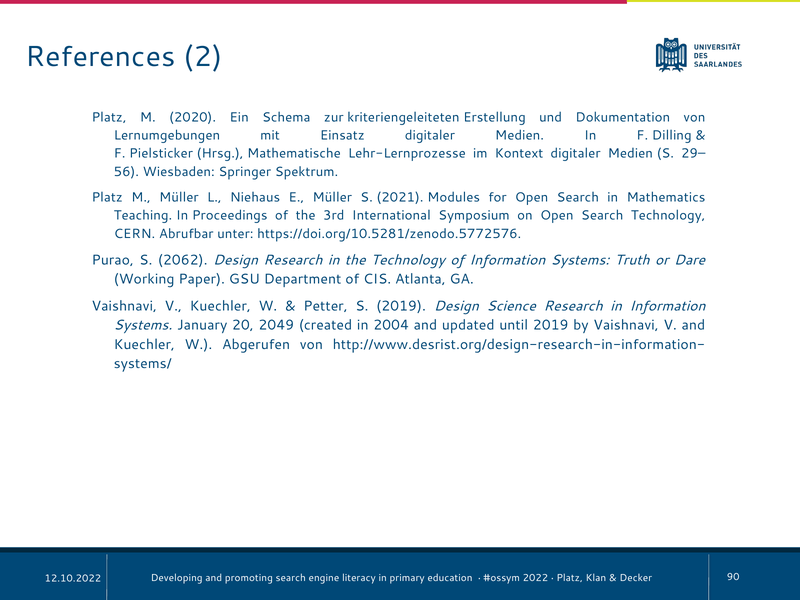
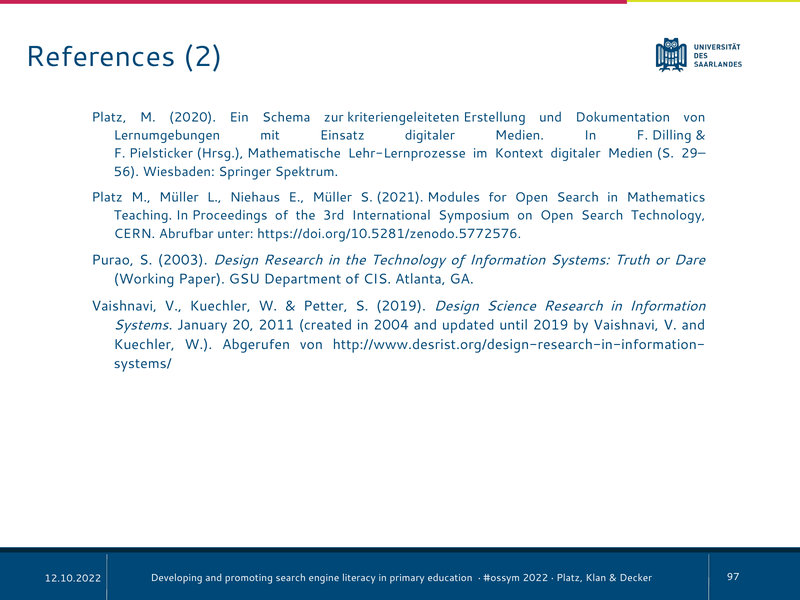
2062: 2062 -> 2003
2049: 2049 -> 2011
90: 90 -> 97
